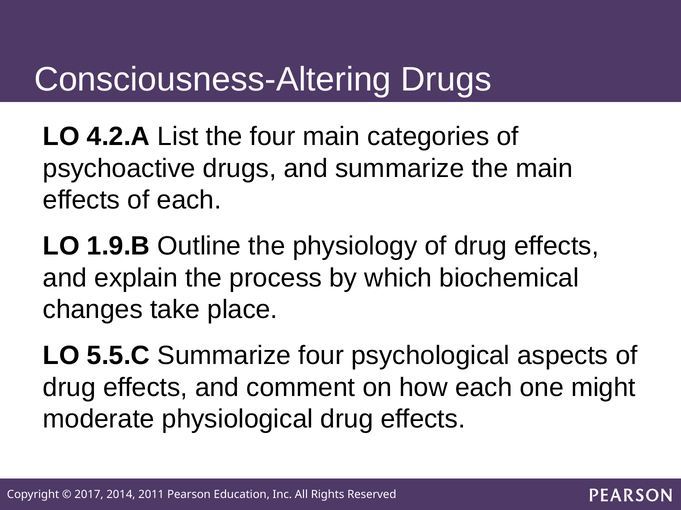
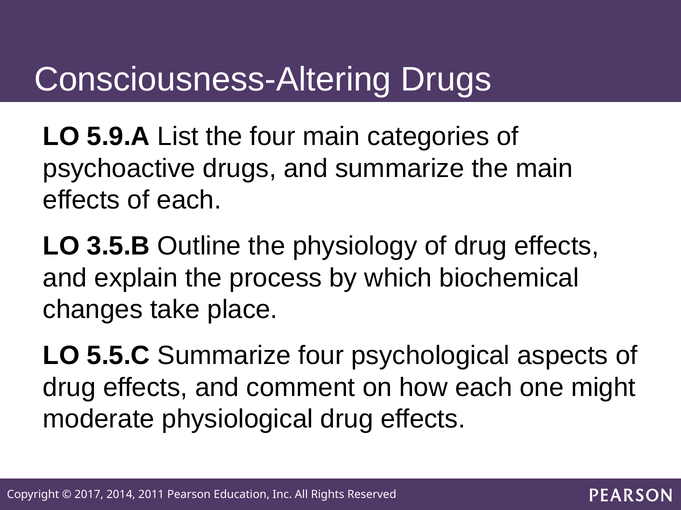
4.2.A: 4.2.A -> 5.9.A
1.9.B: 1.9.B -> 3.5.B
